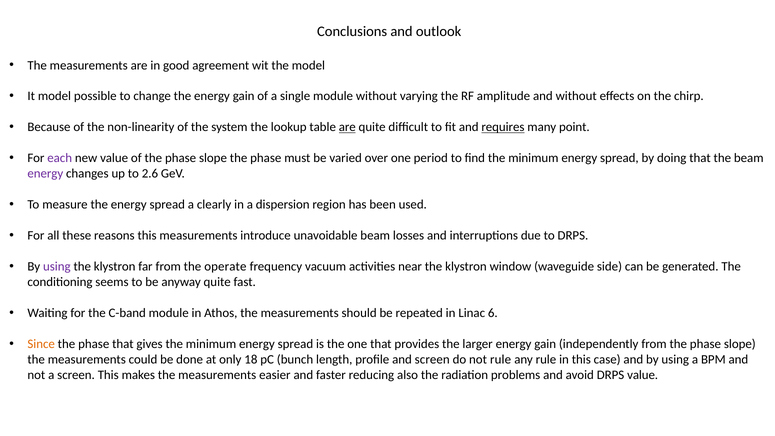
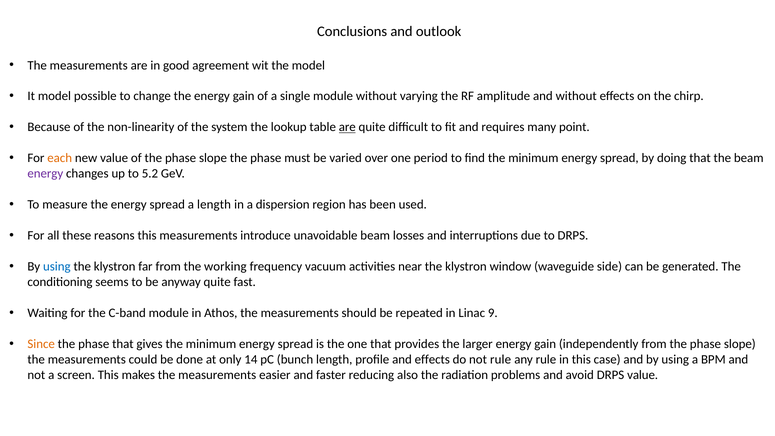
requires underline: present -> none
each colour: purple -> orange
2.6: 2.6 -> 5.2
a clearly: clearly -> length
using at (57, 267) colour: purple -> blue
operate: operate -> working
6: 6 -> 9
18: 18 -> 14
and screen: screen -> effects
